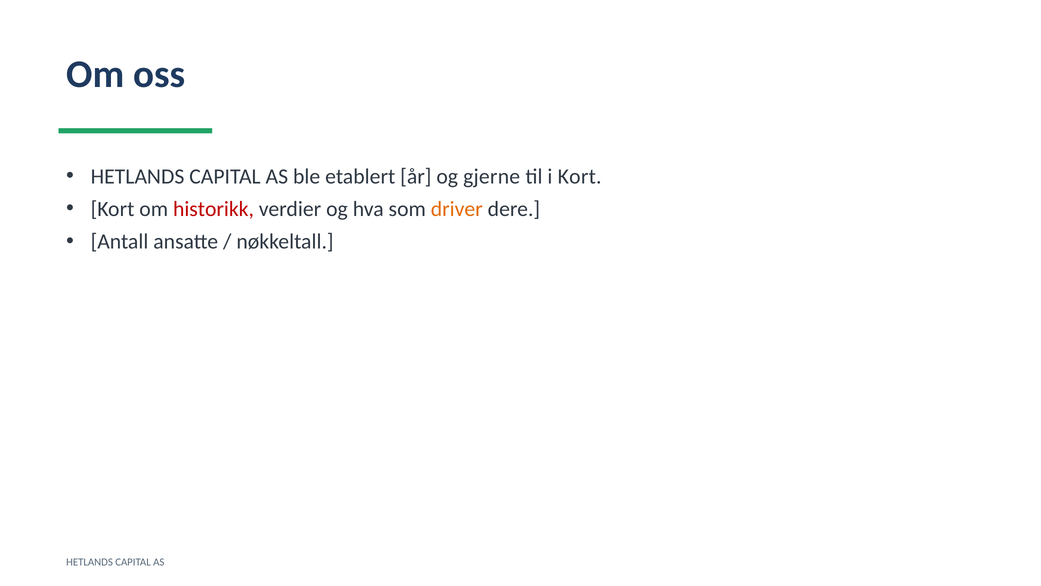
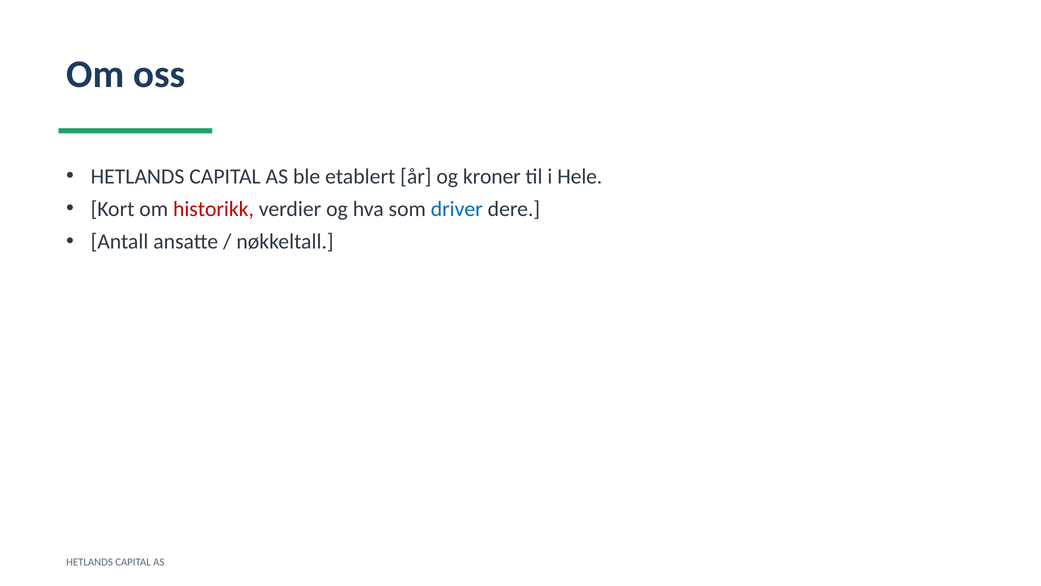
gjerne: gjerne -> kroner
i Kort: Kort -> Hele
driver colour: orange -> blue
